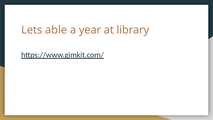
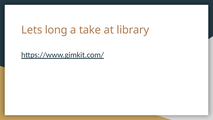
able: able -> long
year: year -> take
